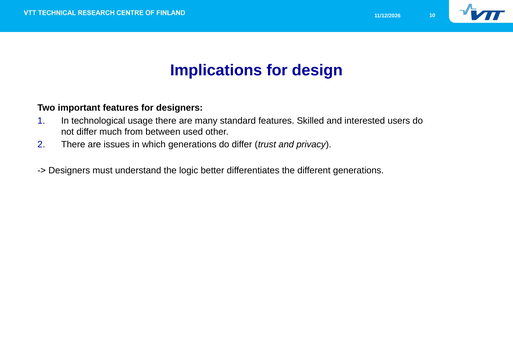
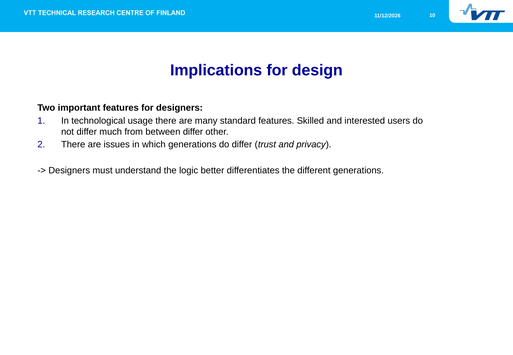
between used: used -> differ
